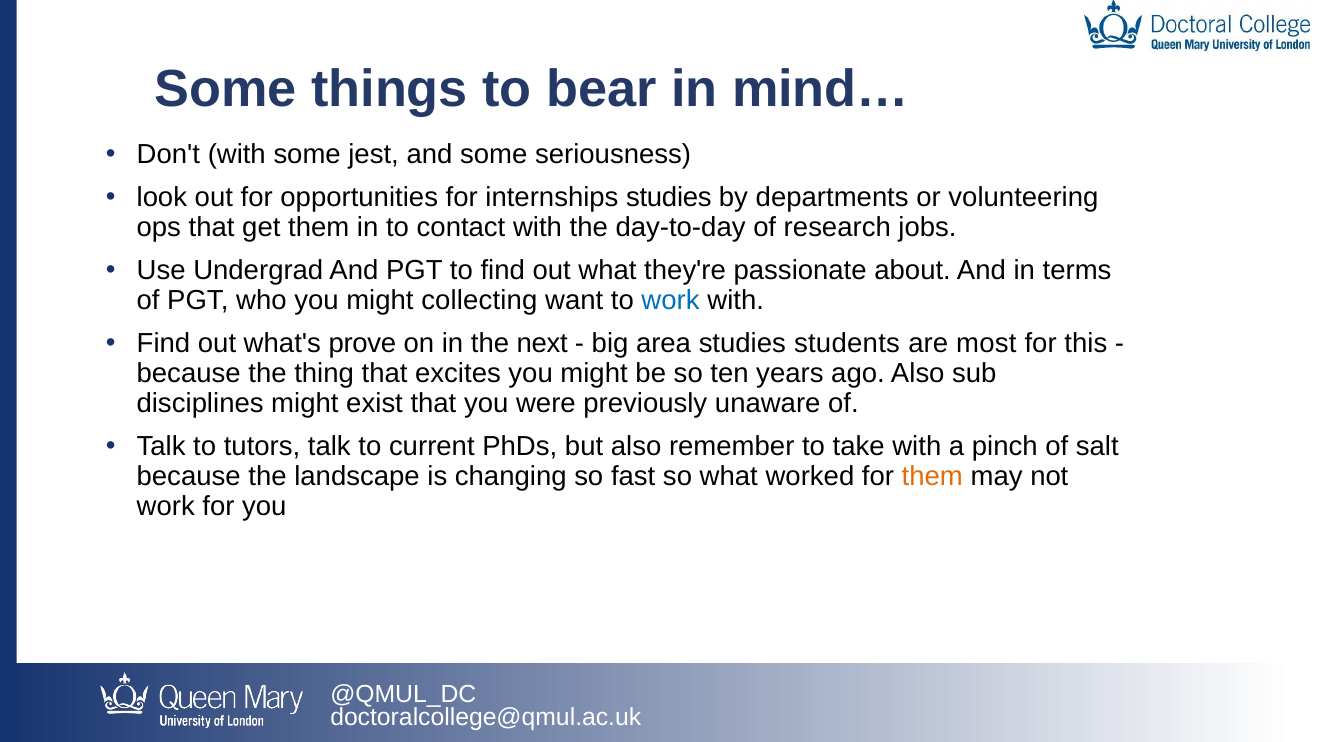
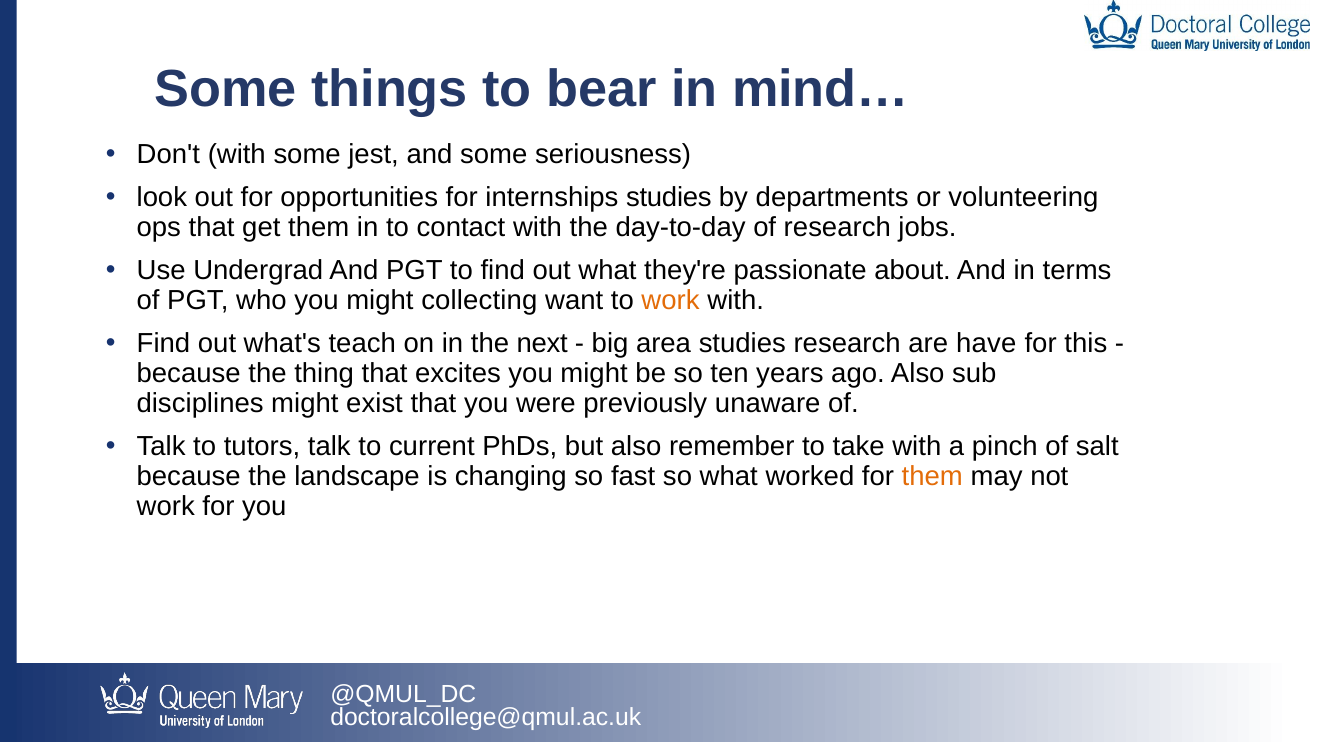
work at (671, 301) colour: blue -> orange
prove: prove -> teach
studies students: students -> research
most: most -> have
